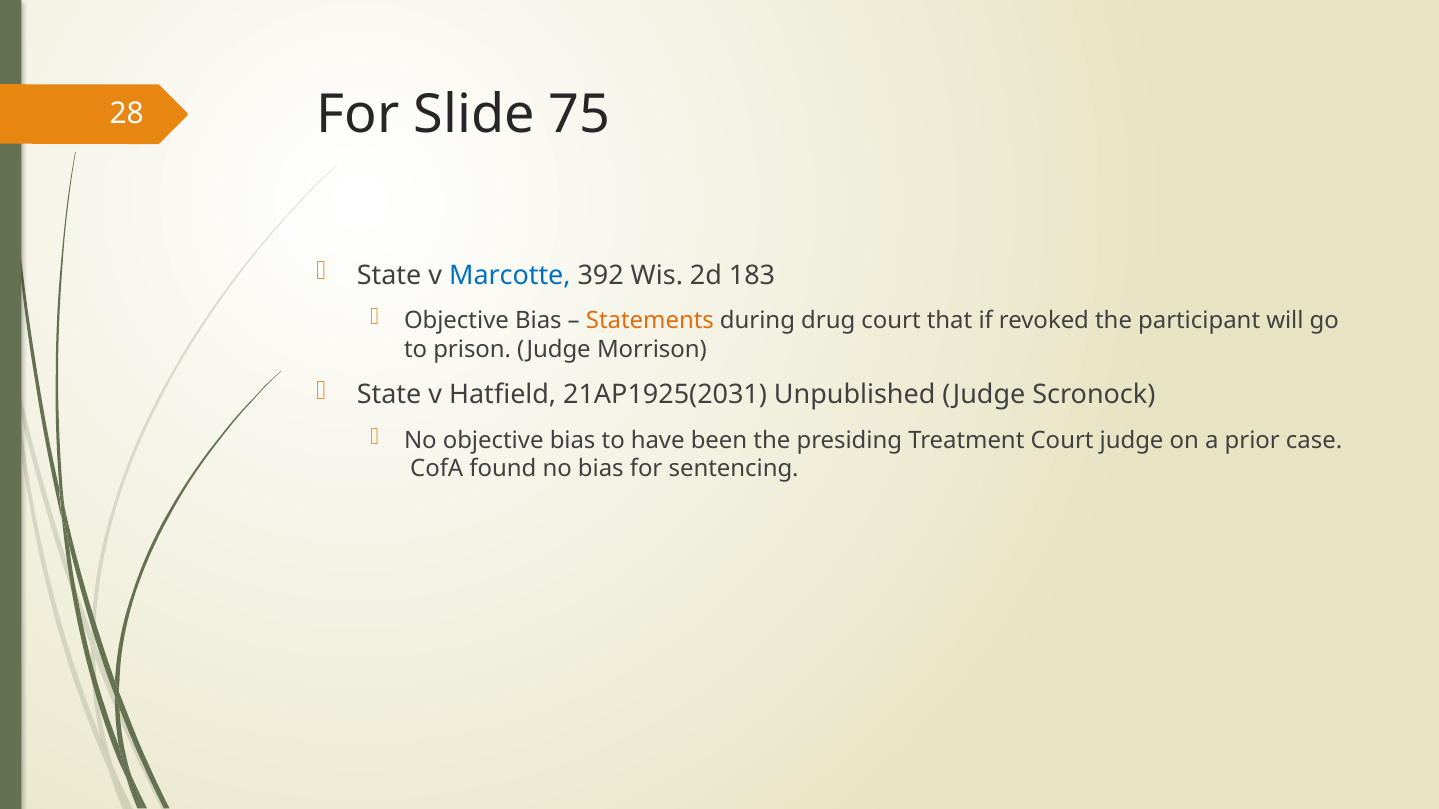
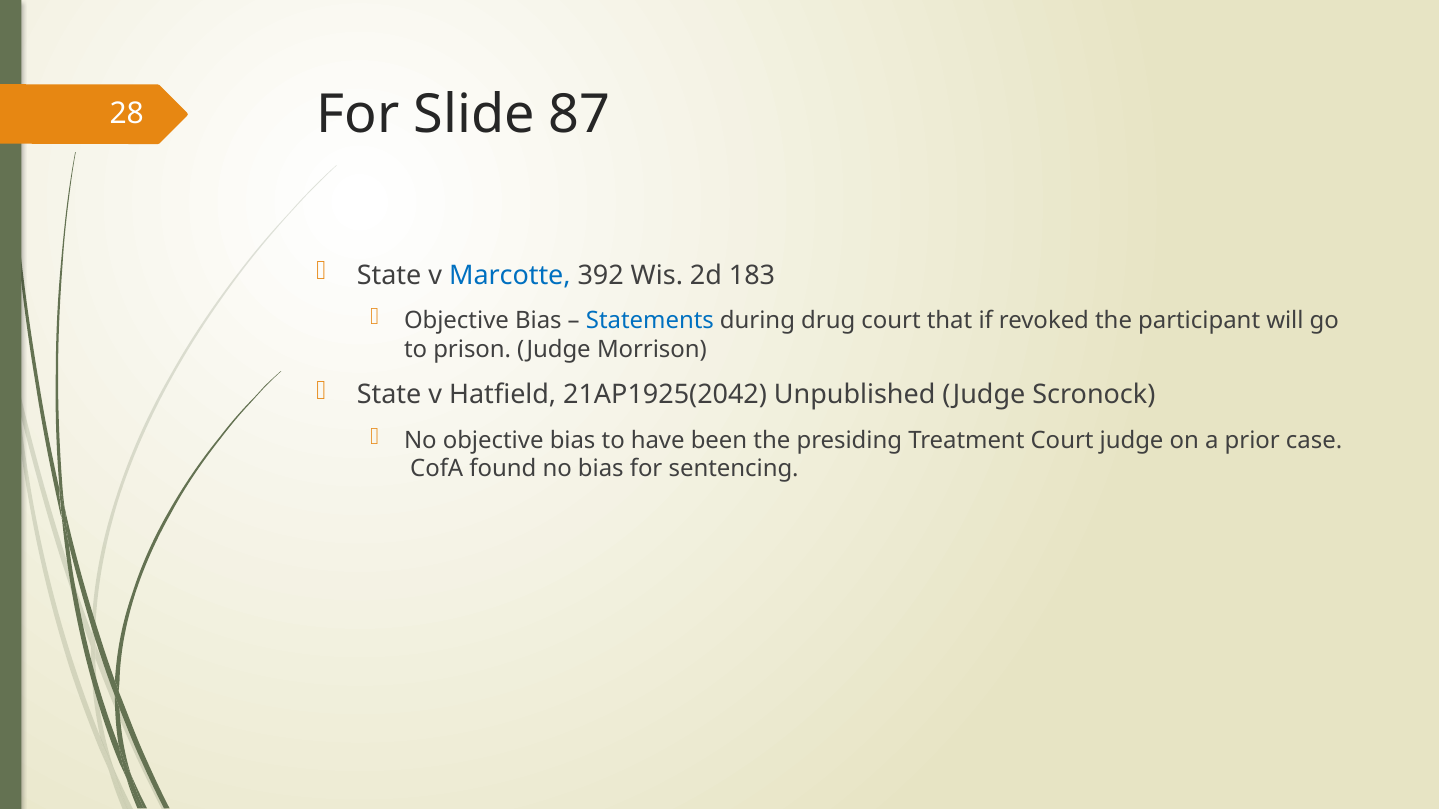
75: 75 -> 87
Statements colour: orange -> blue
21AP1925(2031: 21AP1925(2031 -> 21AP1925(2042
